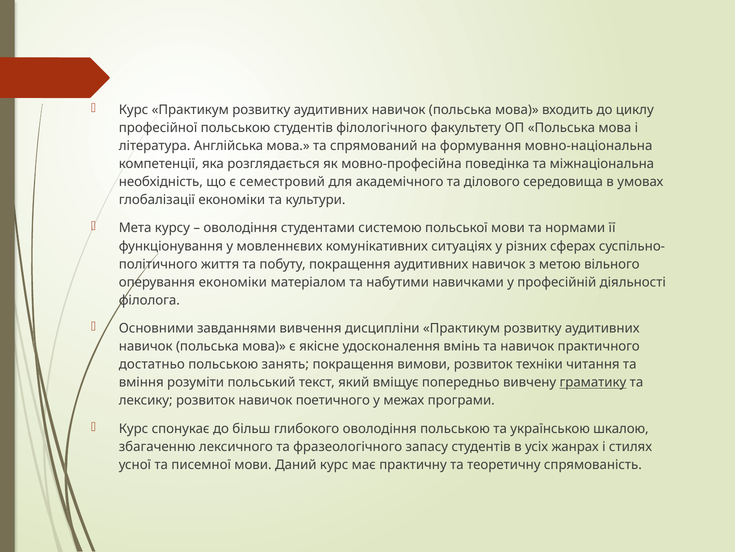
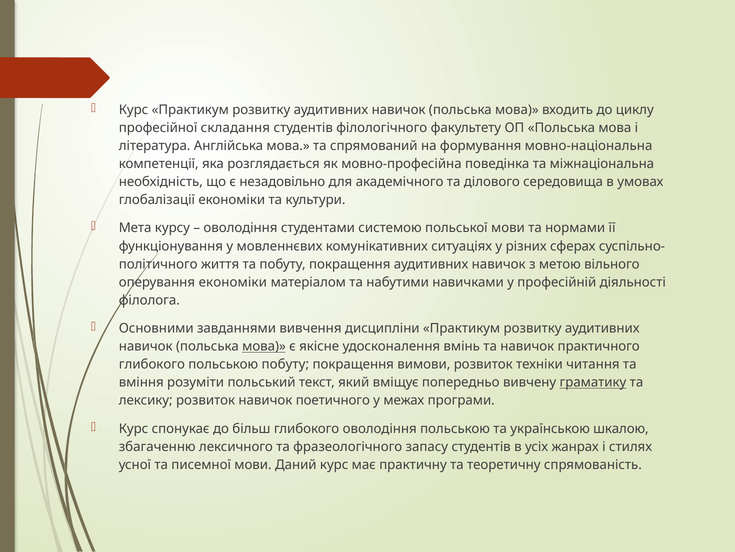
професійної польською: польською -> складання
семестровий: семестровий -> незадовільно
мова at (264, 346) underline: none -> present
достатньо at (152, 364): достатньо -> глибокого
польською занять: занять -> побуту
